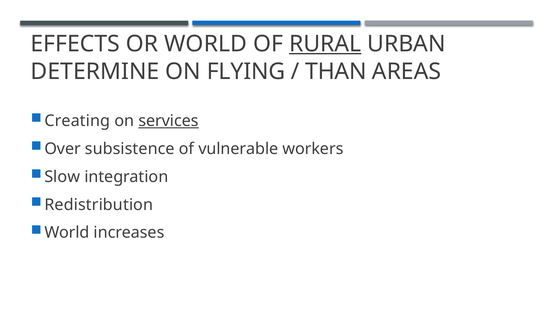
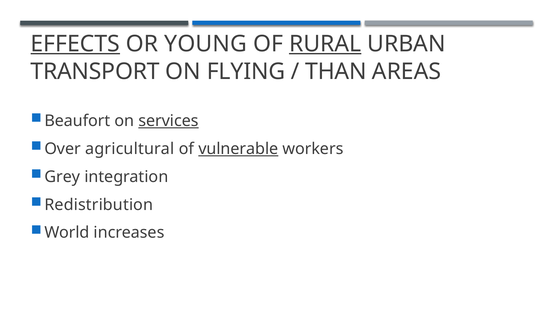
EFFECTS underline: none -> present
OR WORLD: WORLD -> YOUNG
DETERMINE: DETERMINE -> TRANSPORT
Creating: Creating -> Beaufort
subsistence: subsistence -> agricultural
vulnerable underline: none -> present
Slow: Slow -> Grey
